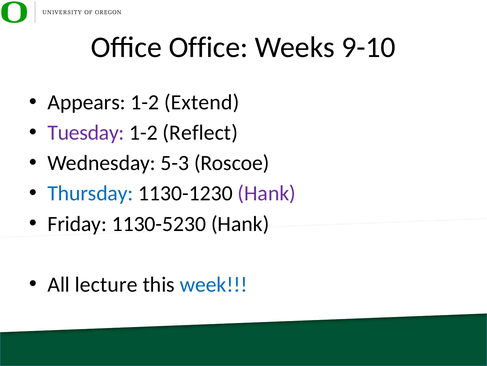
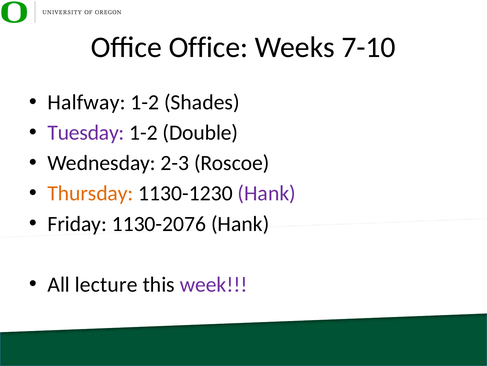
9-10: 9-10 -> 7-10
Appears: Appears -> Halfway
Extend: Extend -> Shades
Reflect: Reflect -> Double
5-3: 5-3 -> 2-3
Thursday colour: blue -> orange
1130-5230: 1130-5230 -> 1130-2076
week colour: blue -> purple
